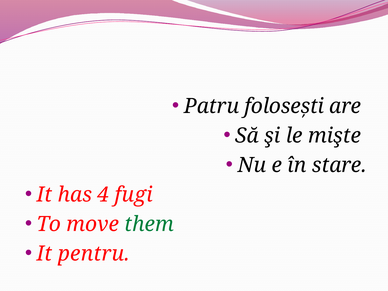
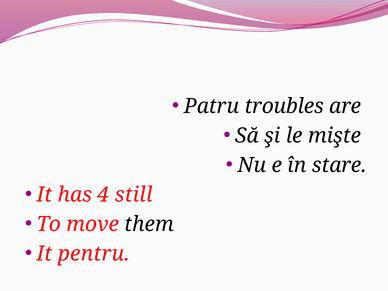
foloseşti: foloseşti -> troubles
fugi: fugi -> still
them colour: green -> black
